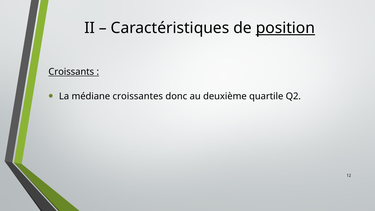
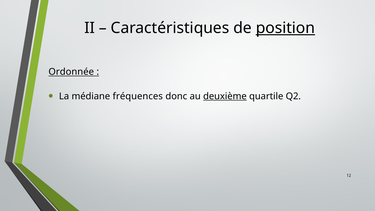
Croissants: Croissants -> Ordonnée
croissantes: croissantes -> fréquences
deuxième underline: none -> present
